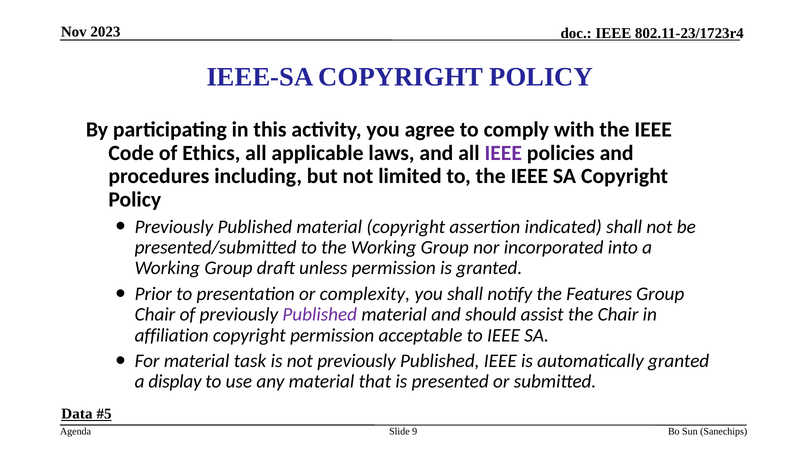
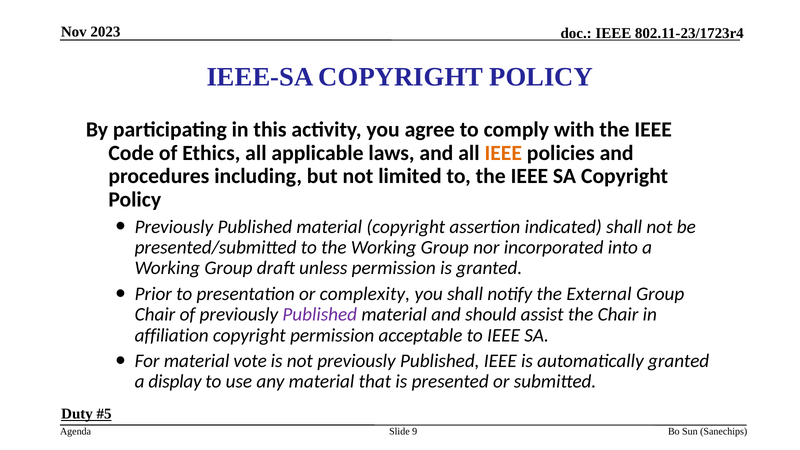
IEEE at (503, 153) colour: purple -> orange
Features: Features -> External
task: task -> vote
Data: Data -> Duty
